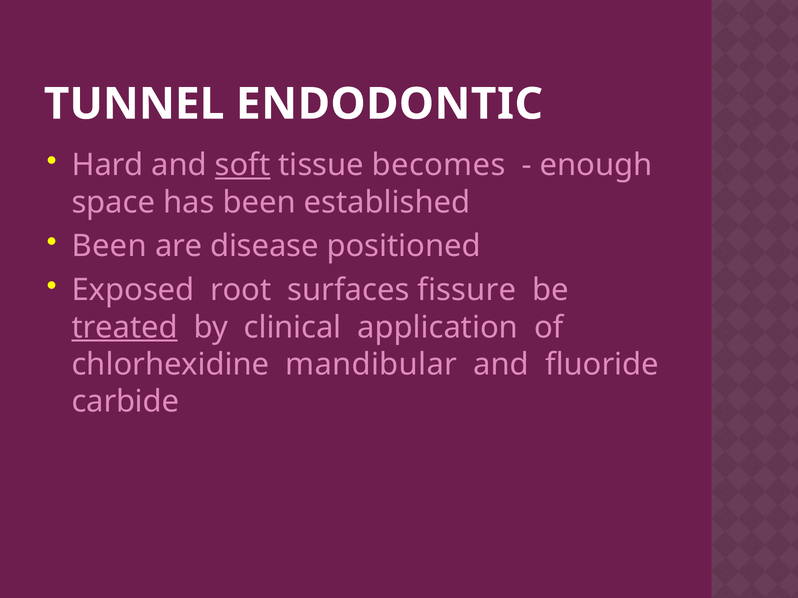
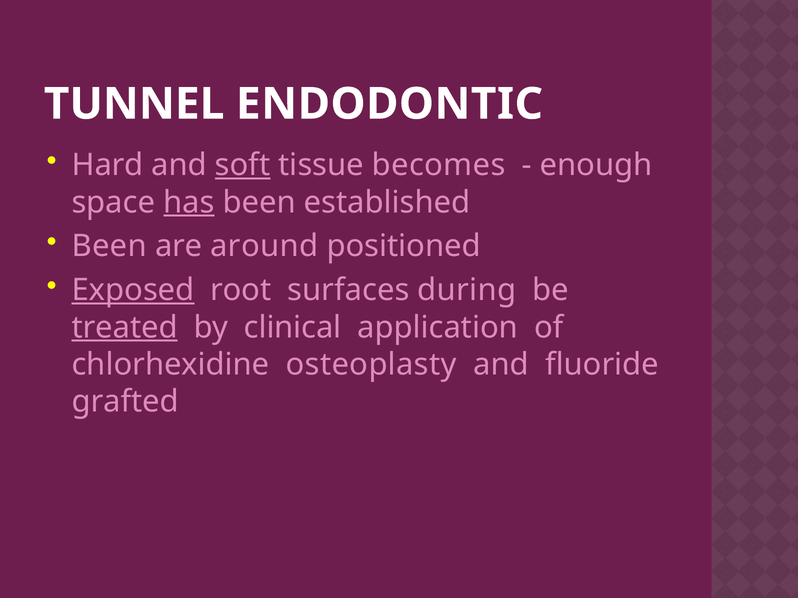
has underline: none -> present
disease: disease -> around
Exposed underline: none -> present
fissure: fissure -> during
mandibular: mandibular -> osteoplasty
carbide: carbide -> grafted
